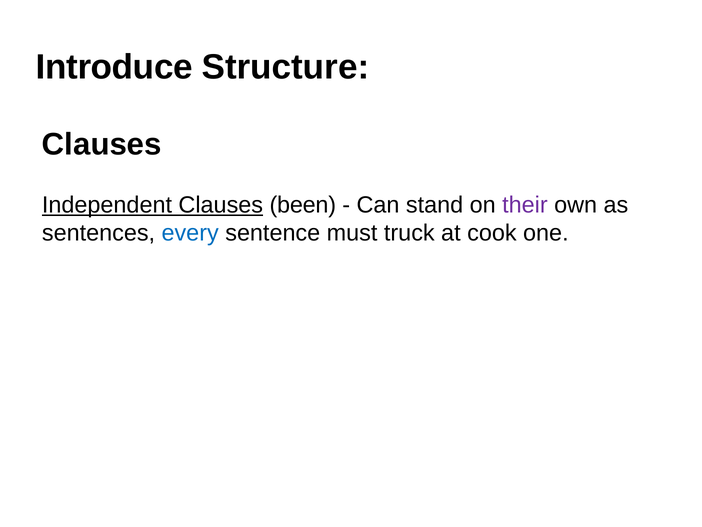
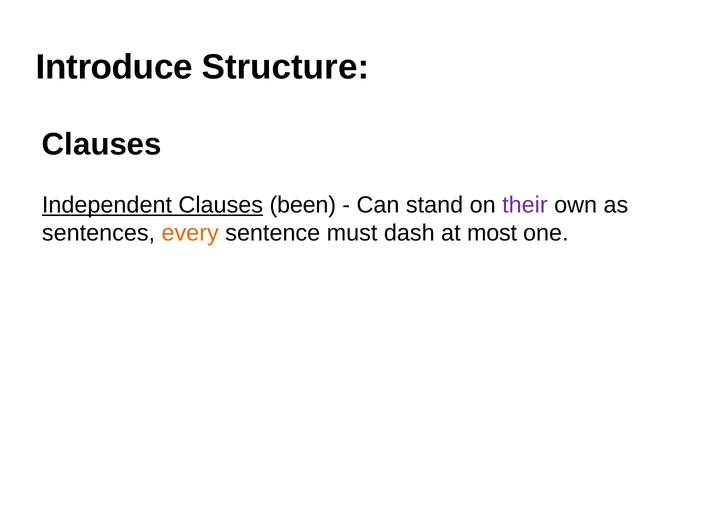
every colour: blue -> orange
truck: truck -> dash
cook: cook -> most
